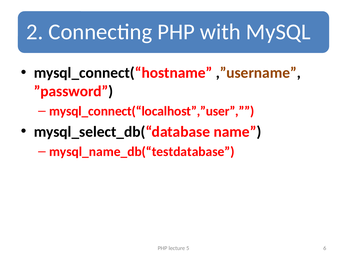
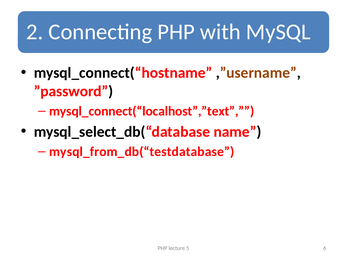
mysql_connect(“localhost”,”user: mysql_connect(“localhost”,”user -> mysql_connect(“localhost”,”text
mysql_name_db(“testdatabase: mysql_name_db(“testdatabase -> mysql_from_db(“testdatabase
